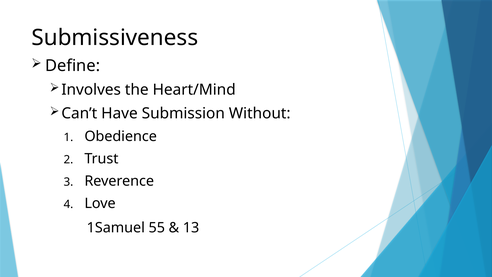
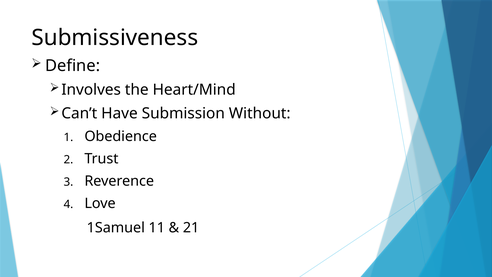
55: 55 -> 11
13: 13 -> 21
